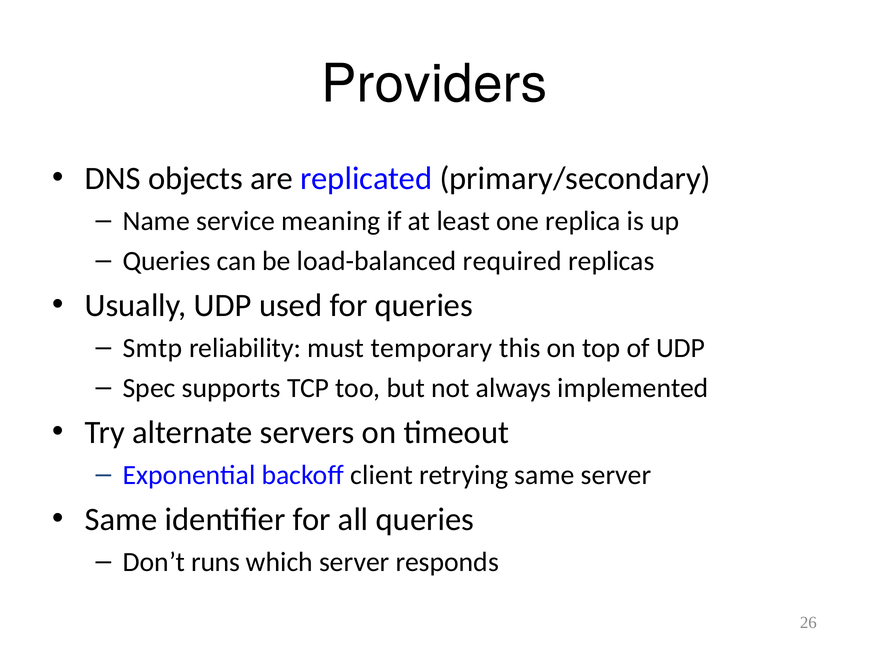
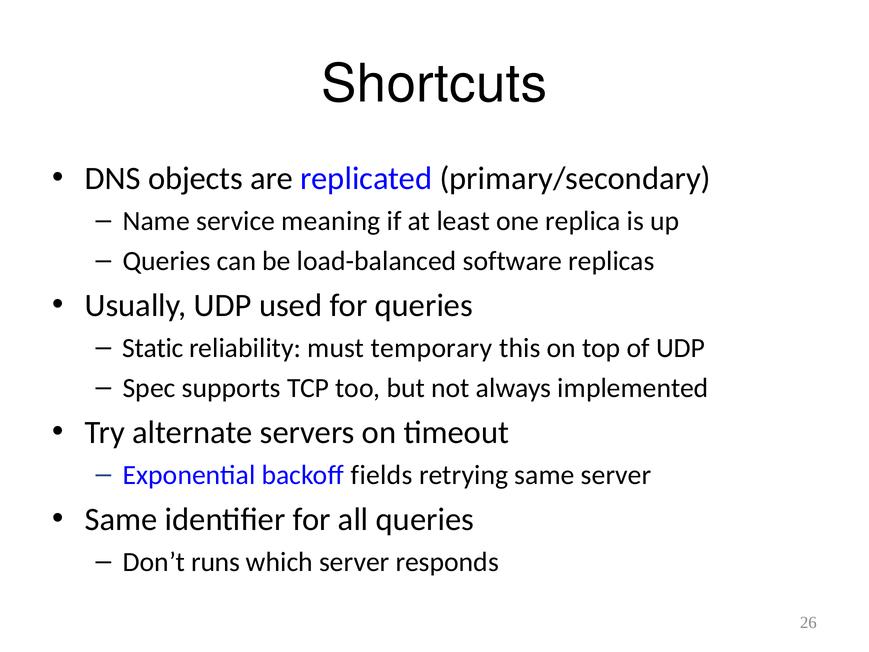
Providers: Providers -> Shortcuts
required: required -> software
Smtp: Smtp -> Static
client: client -> fields
